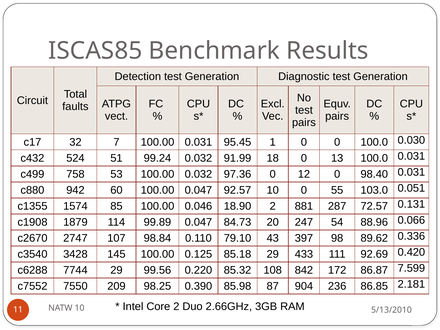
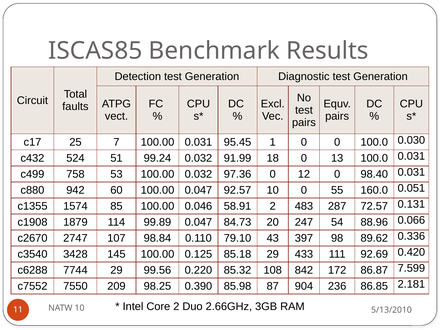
32: 32 -> 25
103.0: 103.0 -> 160.0
18.90: 18.90 -> 58.91
881: 881 -> 483
